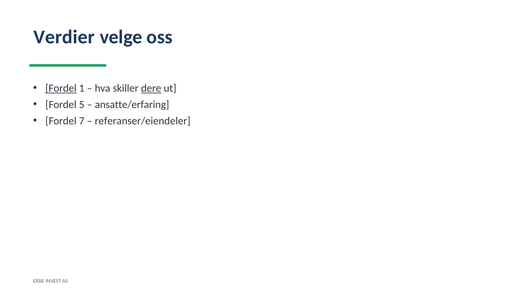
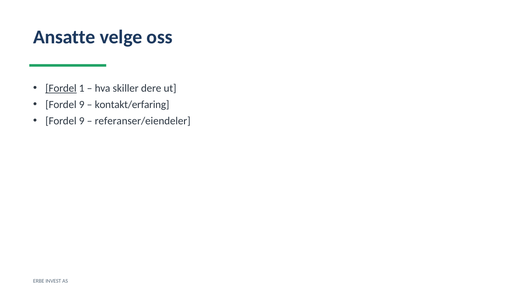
Verdier: Verdier -> Ansatte
dere underline: present -> none
5 at (82, 105): 5 -> 9
ansatte/erfaring: ansatte/erfaring -> kontakt/erfaring
7 at (82, 121): 7 -> 9
